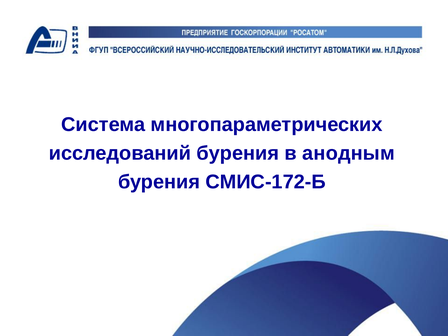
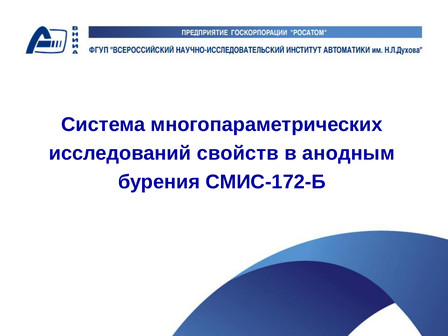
исследований бурения: бурения -> свойств
